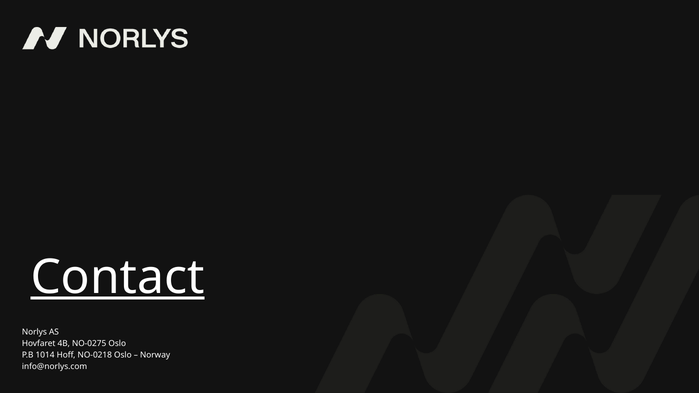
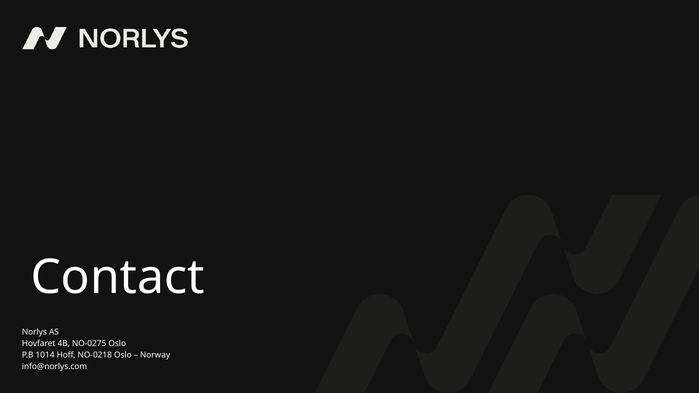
Contact underline: present -> none
